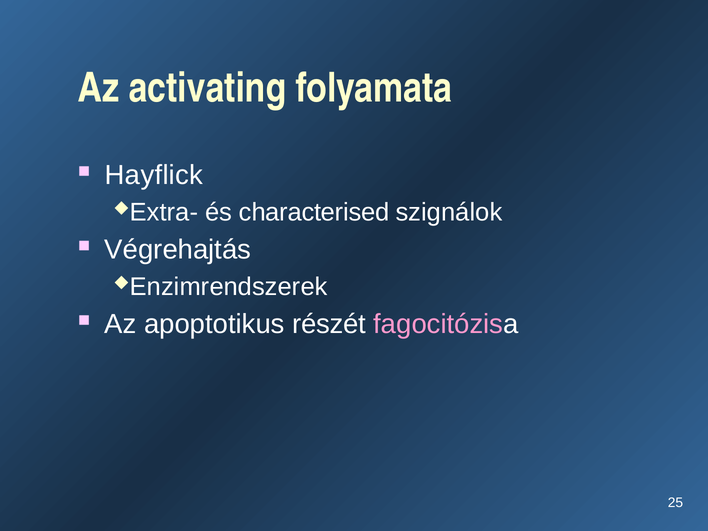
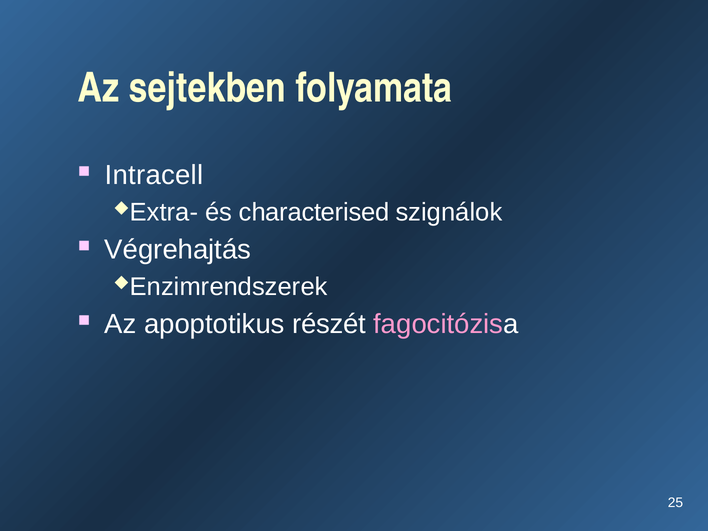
activating: activating -> sejtekben
Hayflick: Hayflick -> Intracell
